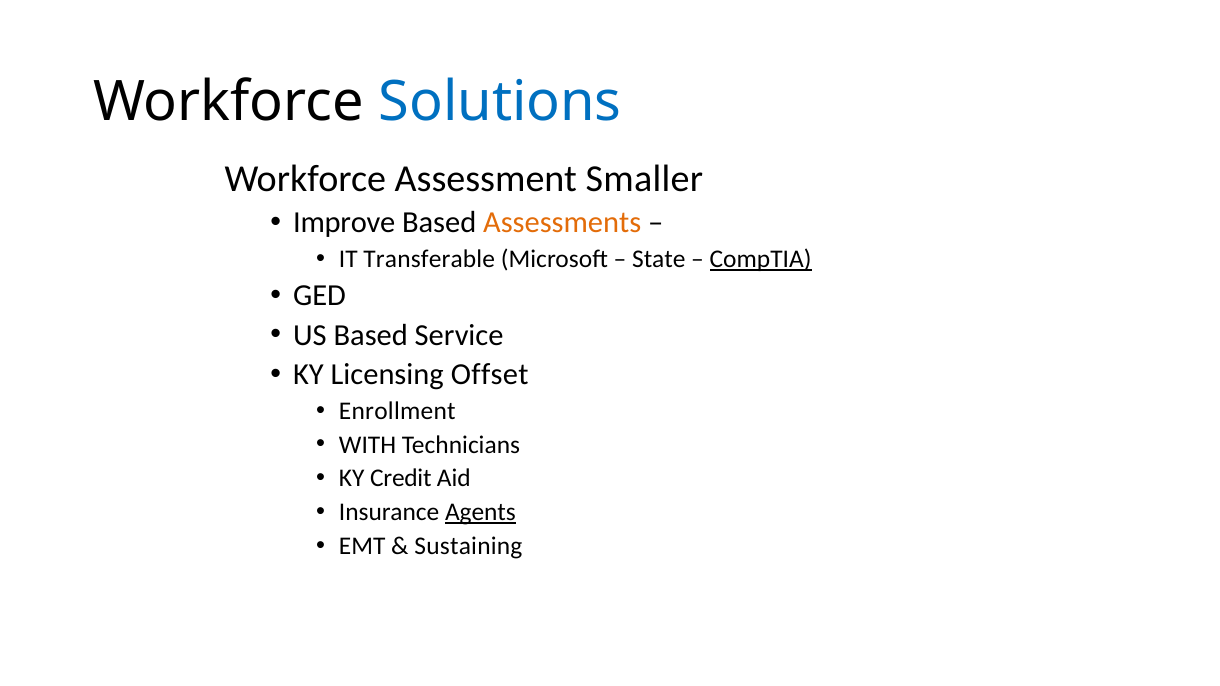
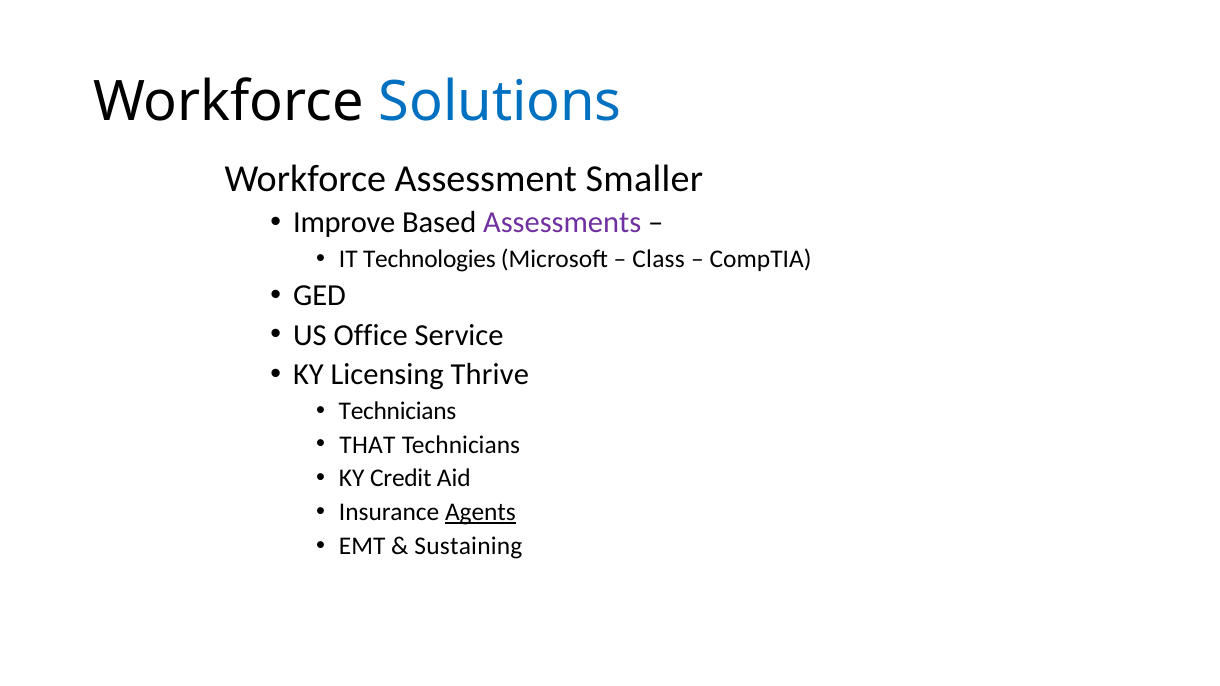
Assessments colour: orange -> purple
Transferable: Transferable -> Technologies
State: State -> Class
CompTIA underline: present -> none
US Based: Based -> Office
Offset: Offset -> Thrive
Enrollment at (397, 411): Enrollment -> Technicians
WITH: WITH -> THAT
